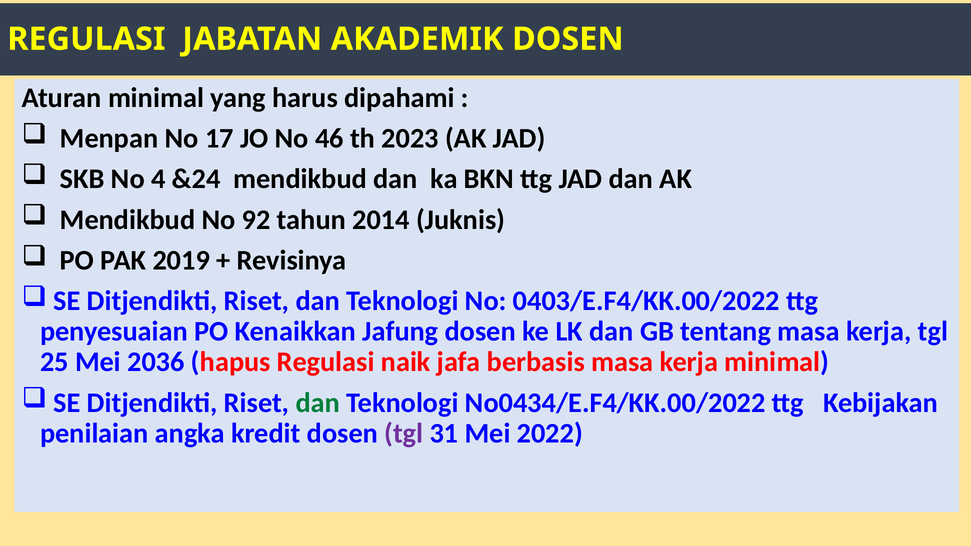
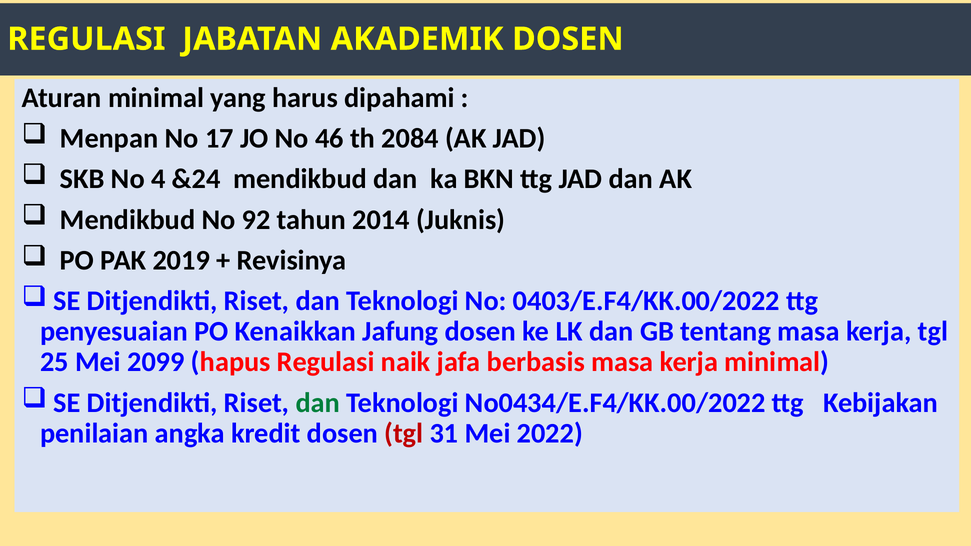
2023: 2023 -> 2084
2036: 2036 -> 2099
tgl at (404, 433) colour: purple -> red
